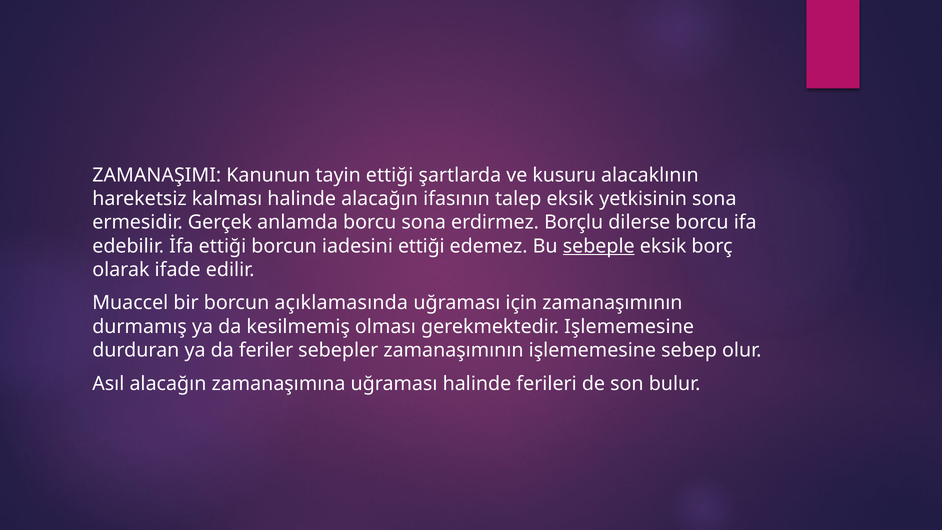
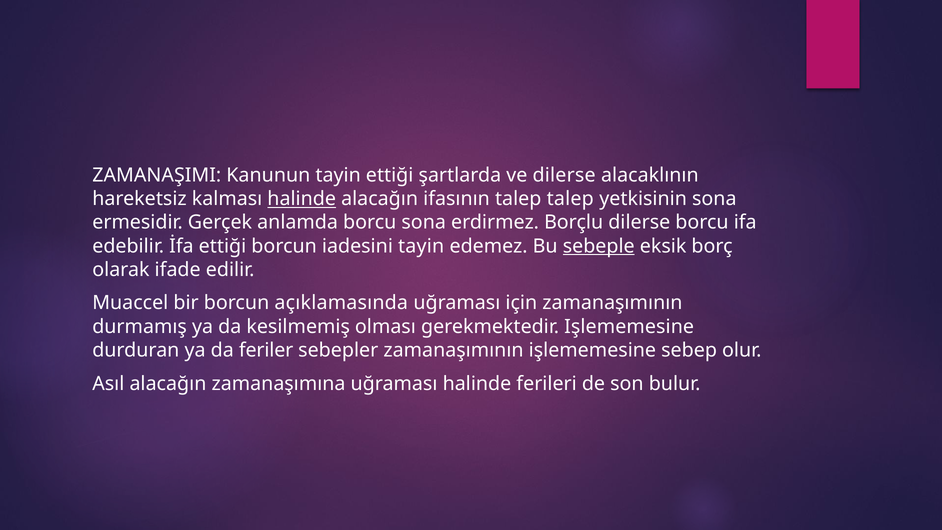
ve kusuru: kusuru -> dilerse
halinde at (302, 199) underline: none -> present
talep eksik: eksik -> talep
iadesini ettiği: ettiği -> tayin
